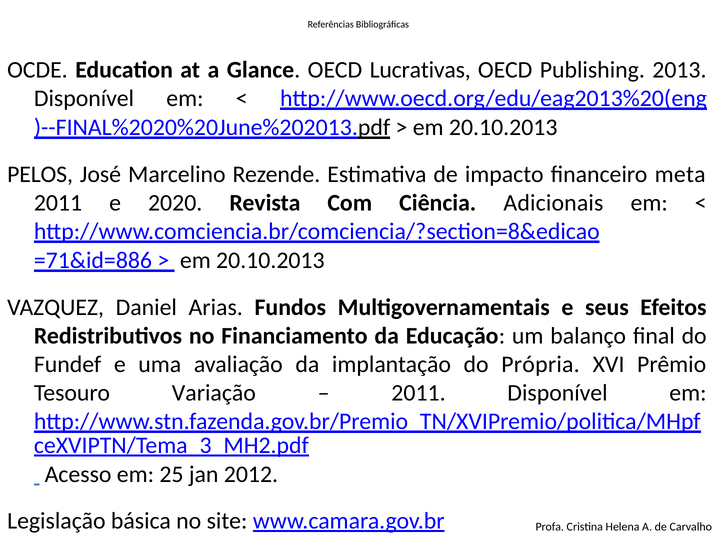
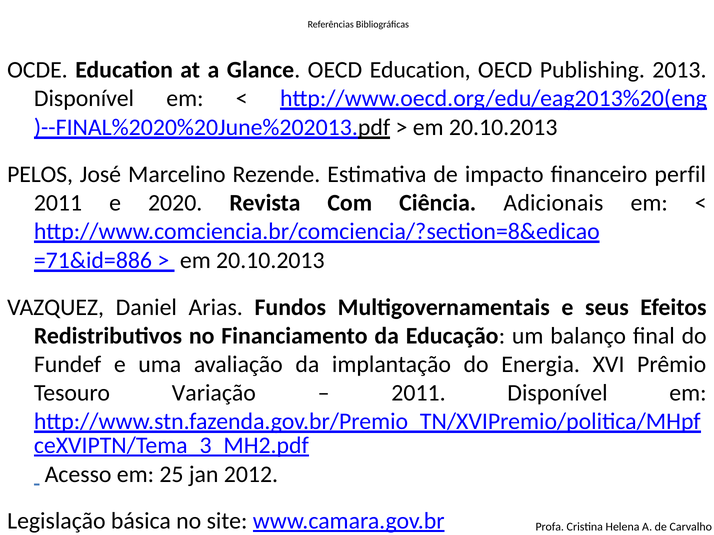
OECD Lucrativas: Lucrativas -> Education
meta: meta -> perfil
Própria: Própria -> Energia
